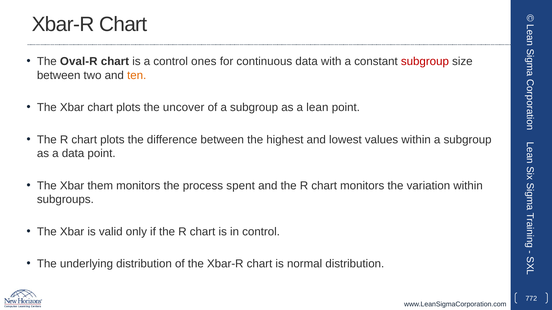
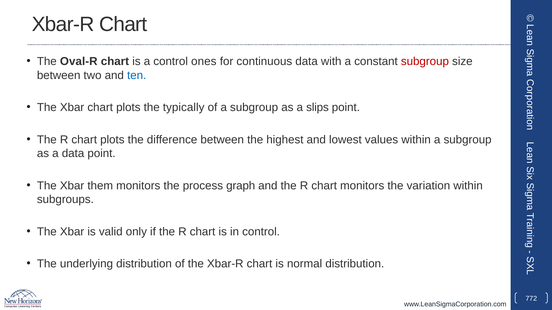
ten colour: orange -> blue
uncover: uncover -> typically
lean: lean -> slips
spent: spent -> graph
